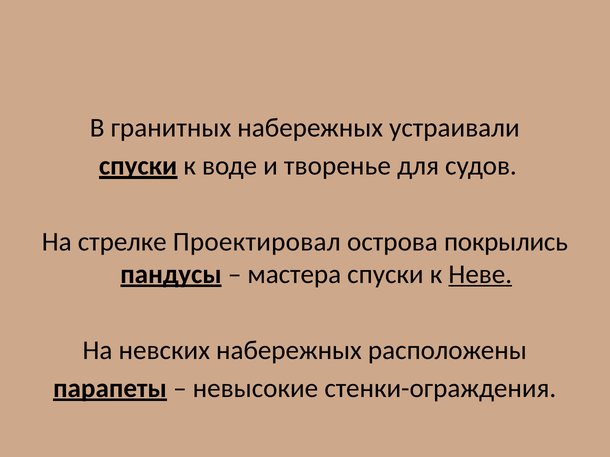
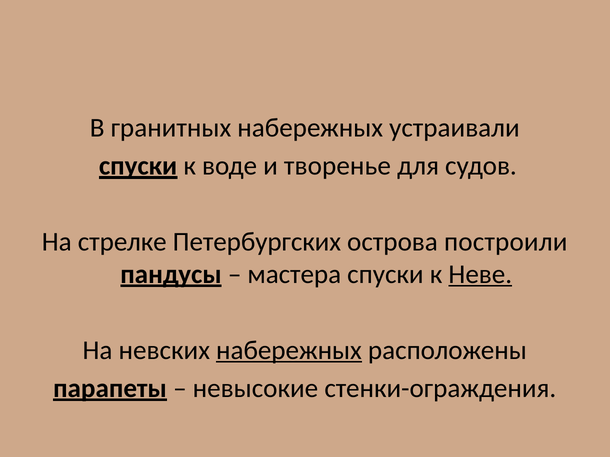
Проектировал: Проектировал -> Петербургских
покрылись: покрылись -> построили
набережных at (289, 351) underline: none -> present
